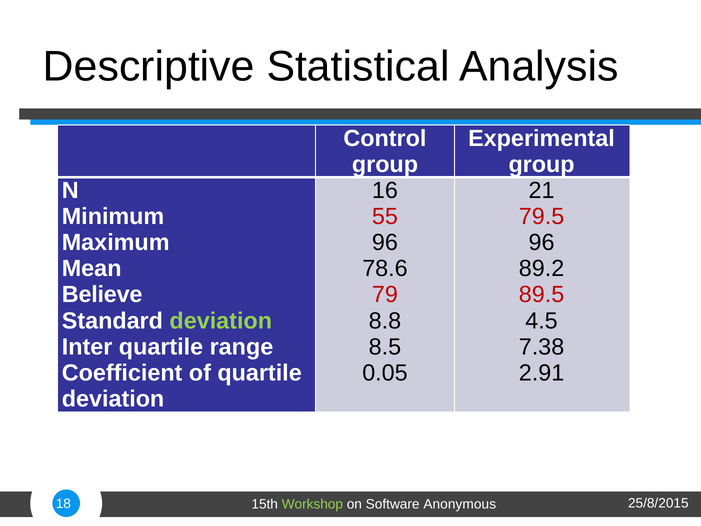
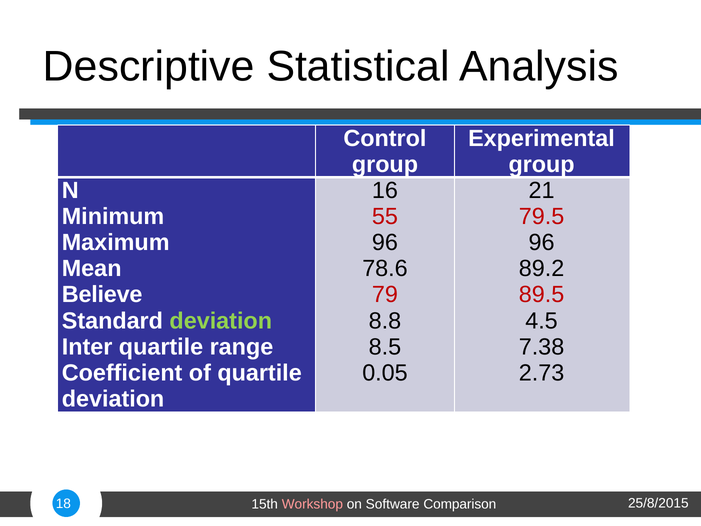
2.91: 2.91 -> 2.73
Workshop colour: light green -> pink
Anonymous: Anonymous -> Comparison
